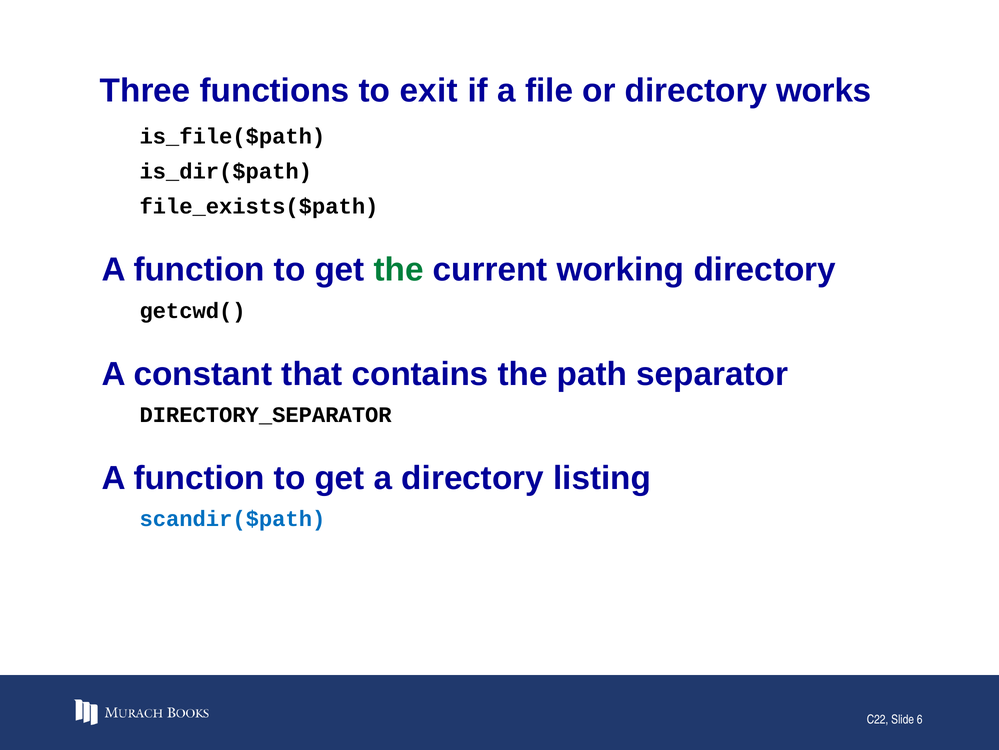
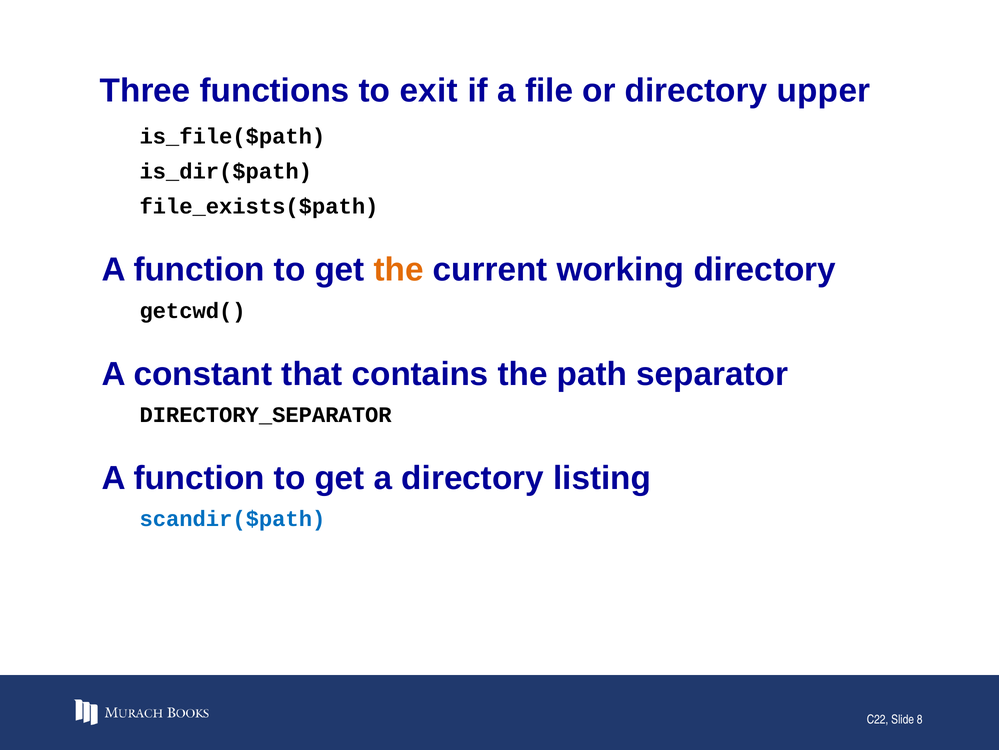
works: works -> upper
the at (399, 270) colour: green -> orange
6: 6 -> 8
